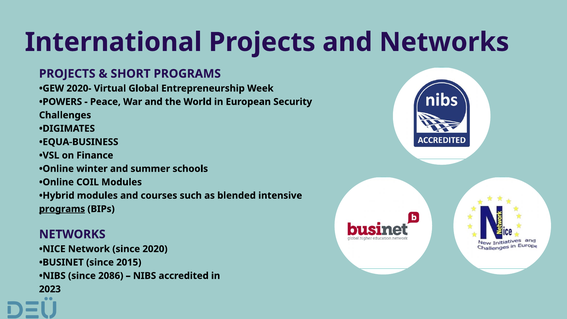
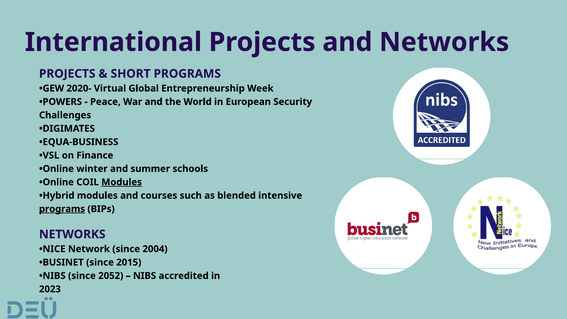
Modules at (122, 182) underline: none -> present
2020: 2020 -> 2004
2086: 2086 -> 2052
